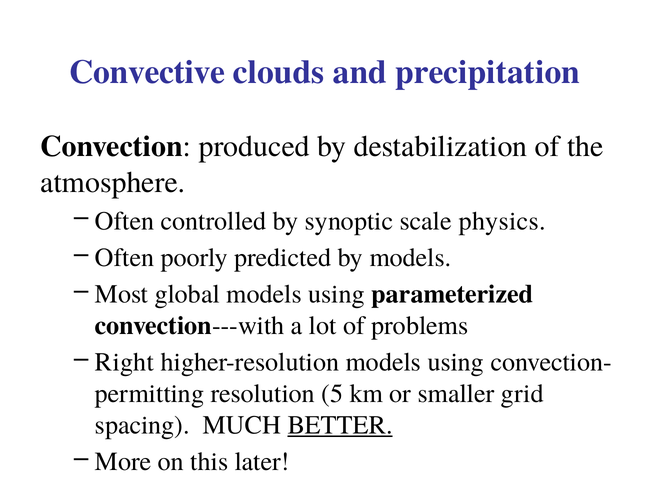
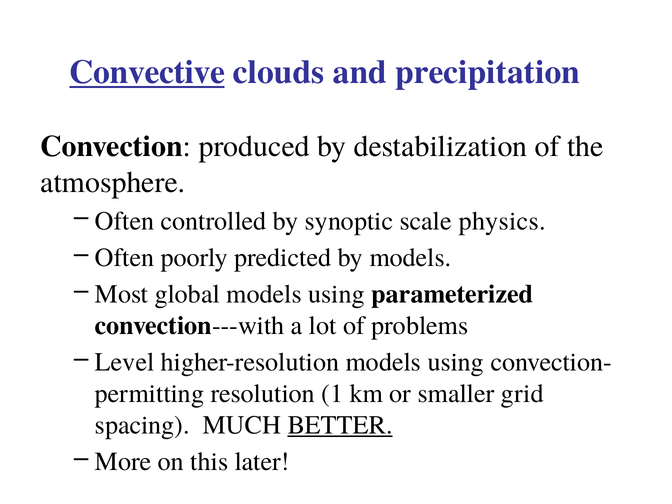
Convective underline: none -> present
Right: Right -> Level
5: 5 -> 1
